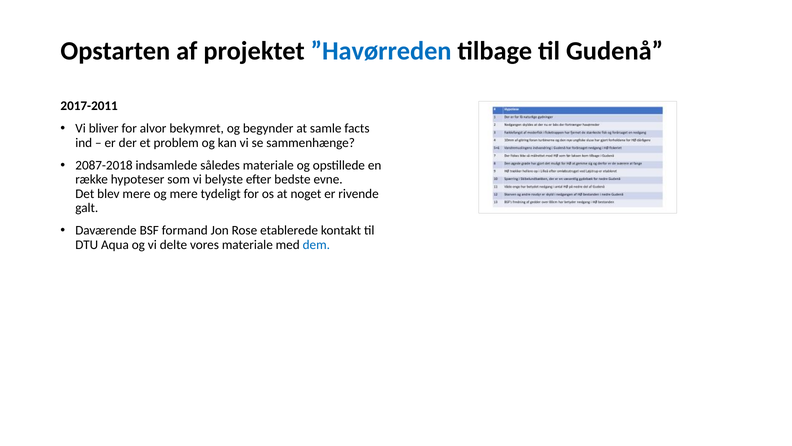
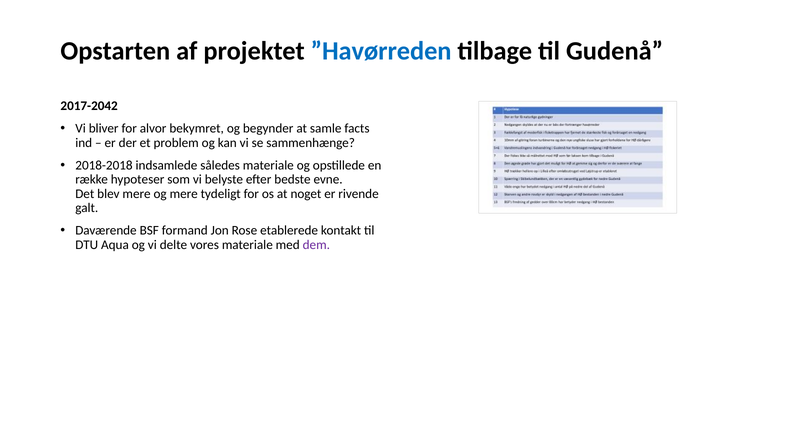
2017-2011: 2017-2011 -> 2017-2042
2087-2018: 2087-2018 -> 2018-2018
dem colour: blue -> purple
